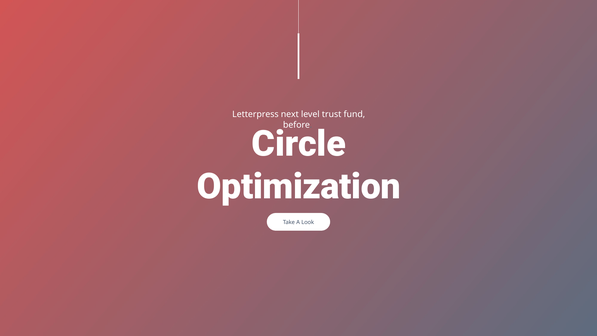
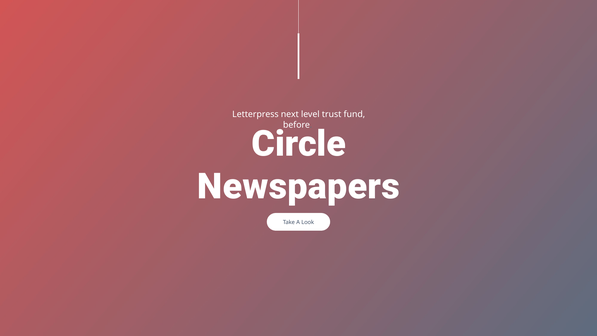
Optimization: Optimization -> Newspapers
